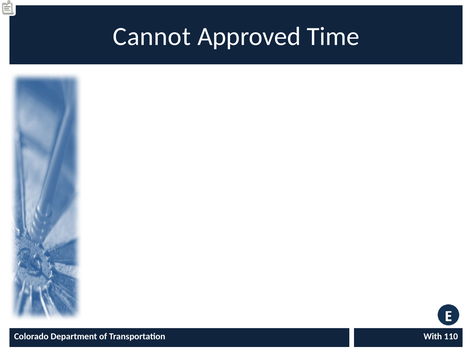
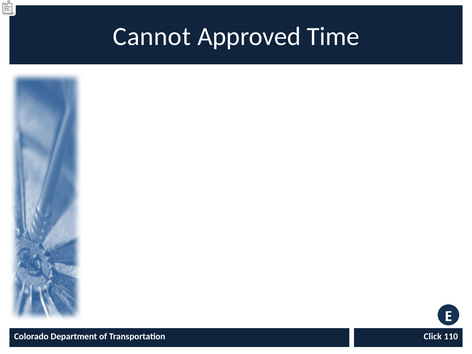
With: With -> Click
